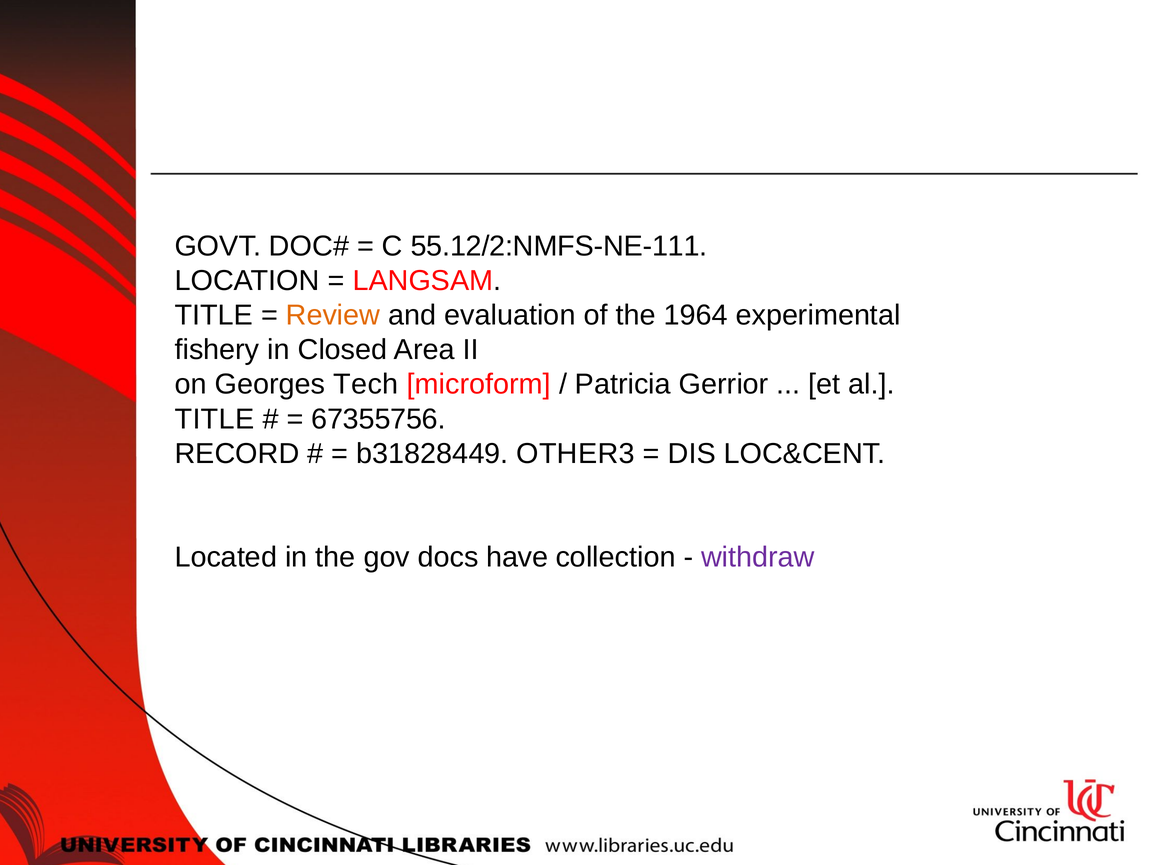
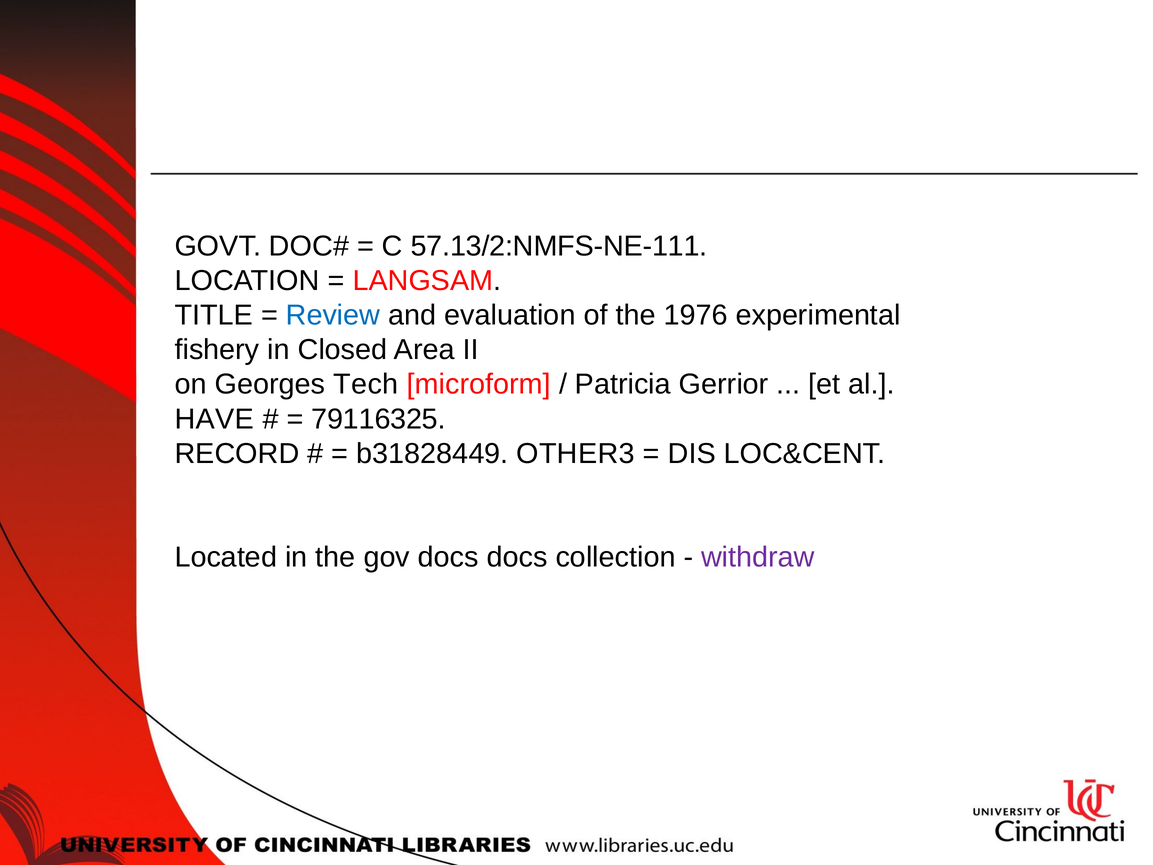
55.12/2:NMFS-NE-111: 55.12/2:NMFS-NE-111 -> 57.13/2:NMFS-NE-111
Review colour: orange -> blue
1964: 1964 -> 1976
TITLE at (215, 419): TITLE -> HAVE
67355756: 67355756 -> 79116325
docs have: have -> docs
